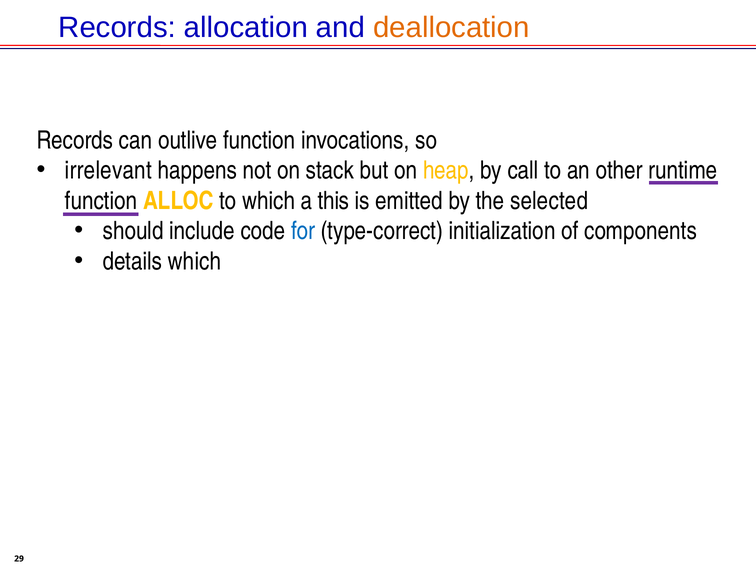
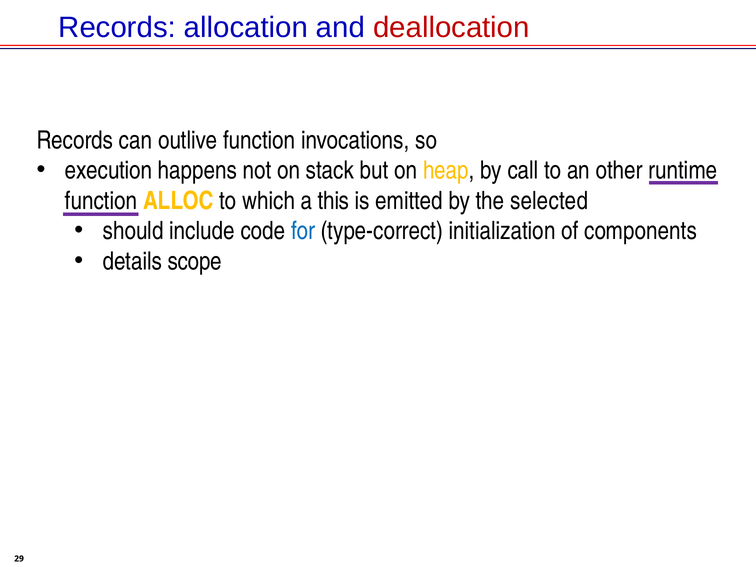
deallocation colour: orange -> red
irrelevant: irrelevant -> execution
details which: which -> scope
